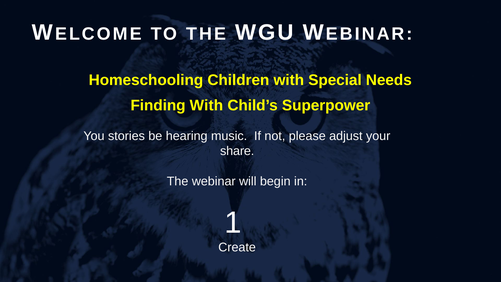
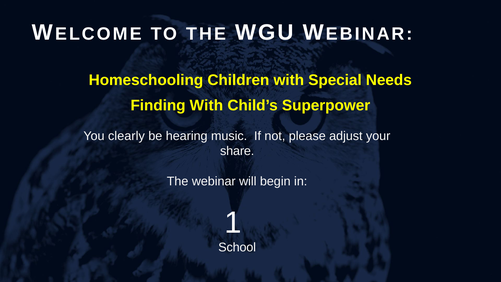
stories: stories -> clearly
Create: Create -> School
